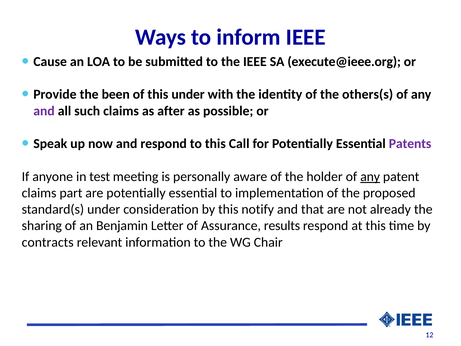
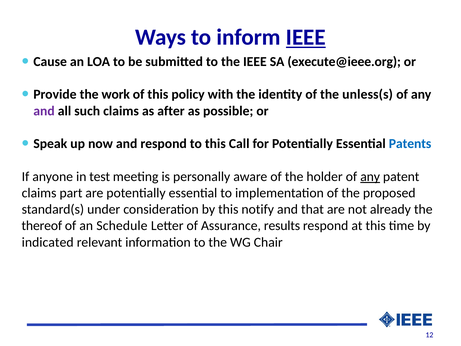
IEEE at (306, 37) underline: none -> present
been: been -> work
this under: under -> policy
others(s: others(s -> unless(s
Patents colour: purple -> blue
sharing: sharing -> thereof
Benjamin: Benjamin -> Schedule
contracts: contracts -> indicated
